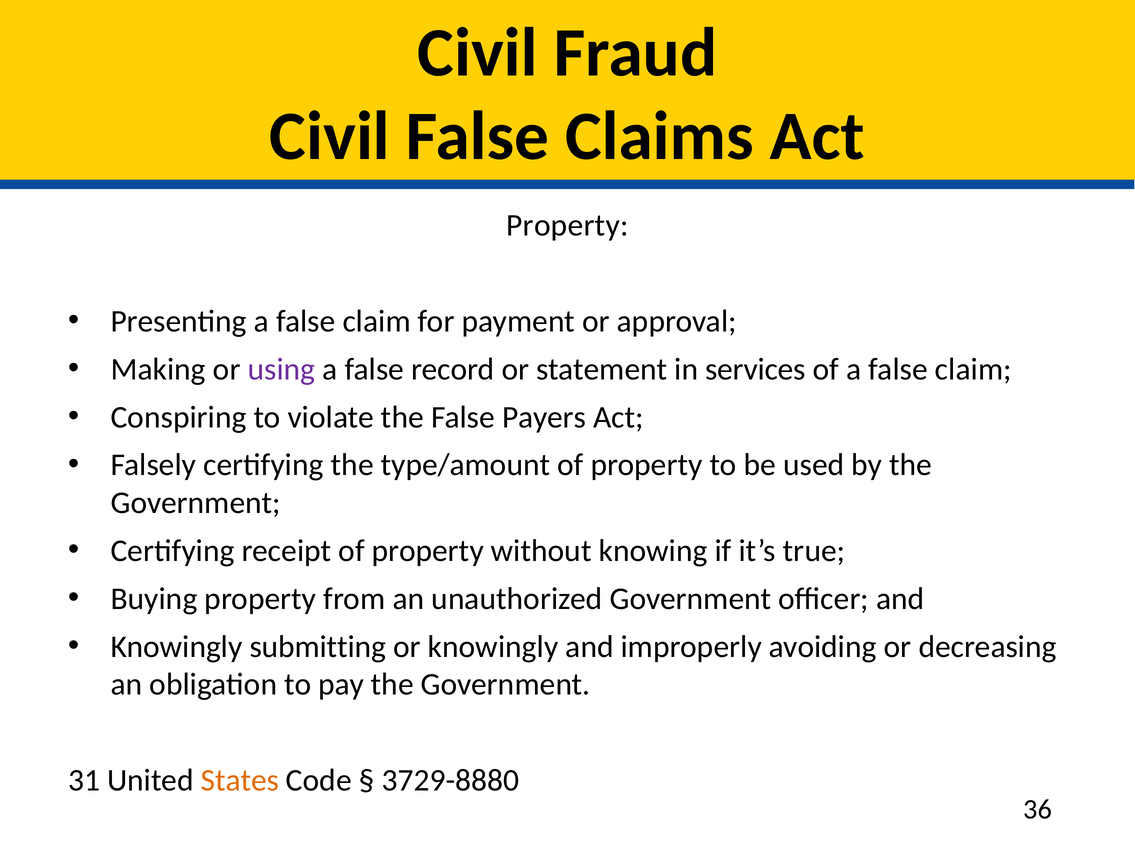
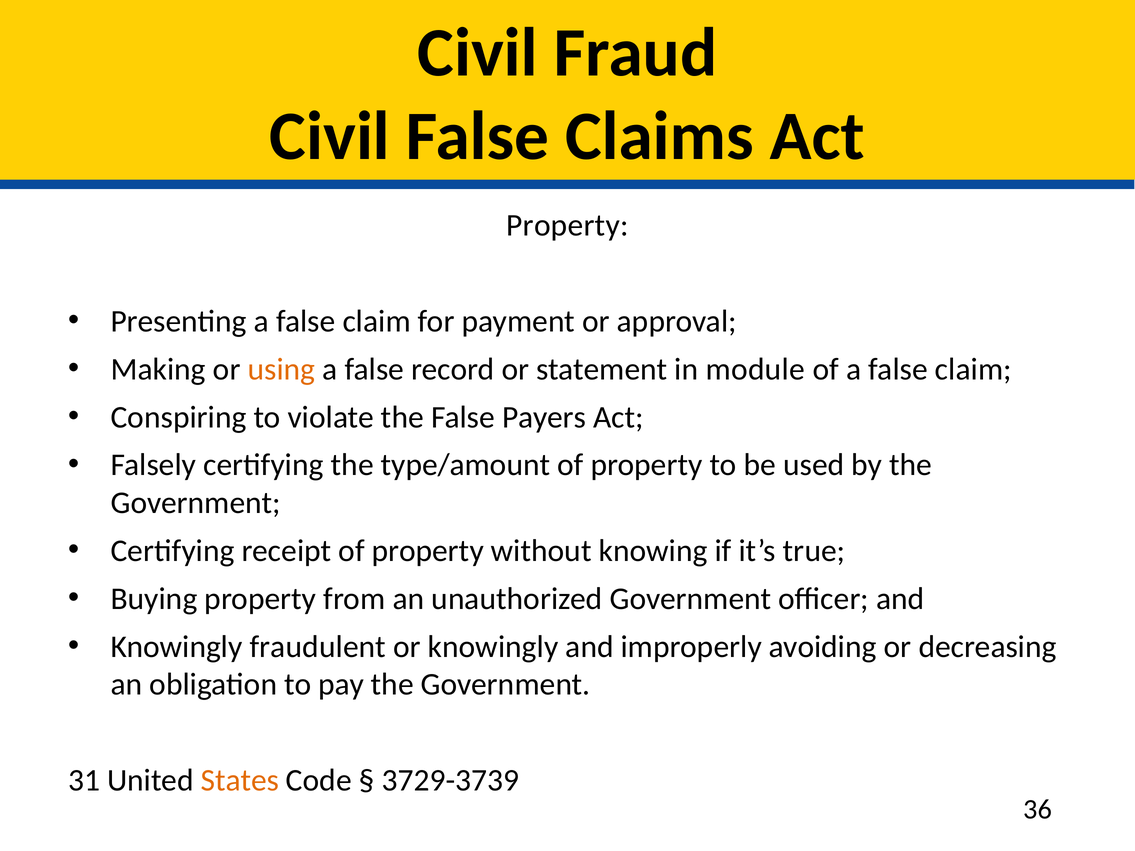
using colour: purple -> orange
services: services -> module
submitting: submitting -> fraudulent
3729-8880: 3729-8880 -> 3729-3739
